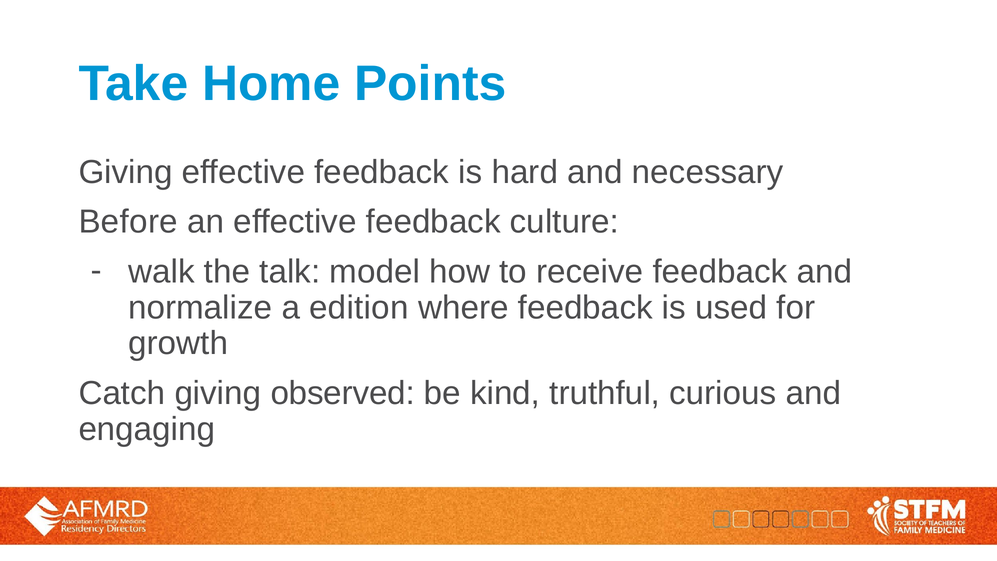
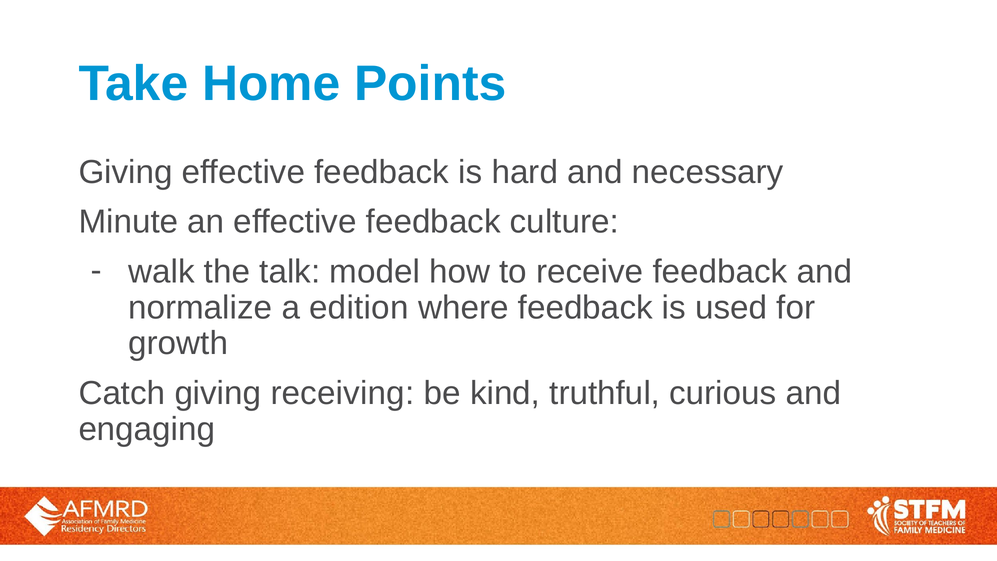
Before: Before -> Minute
observed: observed -> receiving
